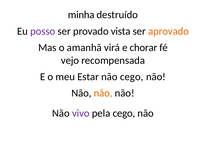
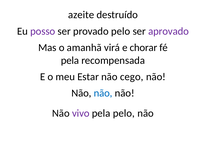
minha: minha -> azeite
provado vista: vista -> pelo
aprovado colour: orange -> purple
vejo at (70, 60): vejo -> pela
não at (103, 93) colour: orange -> blue
pela cego: cego -> pelo
